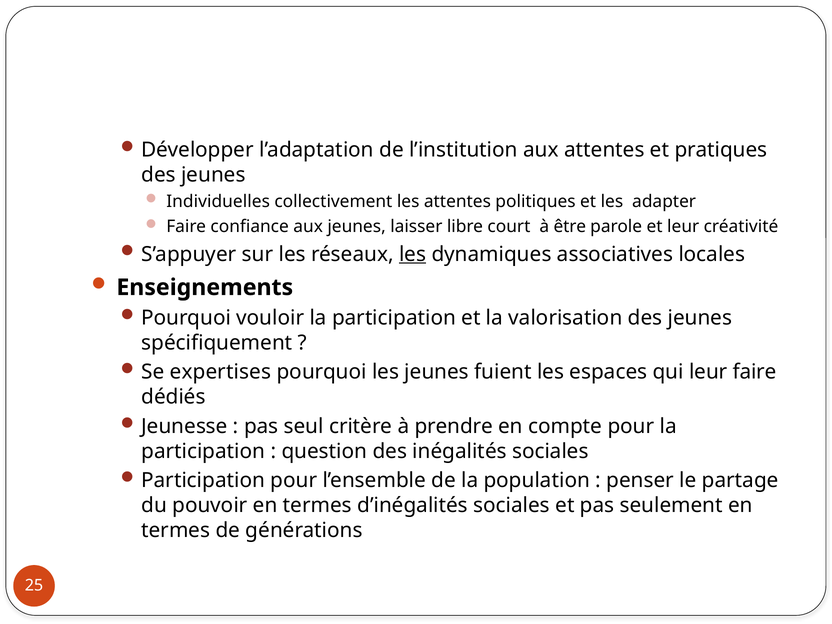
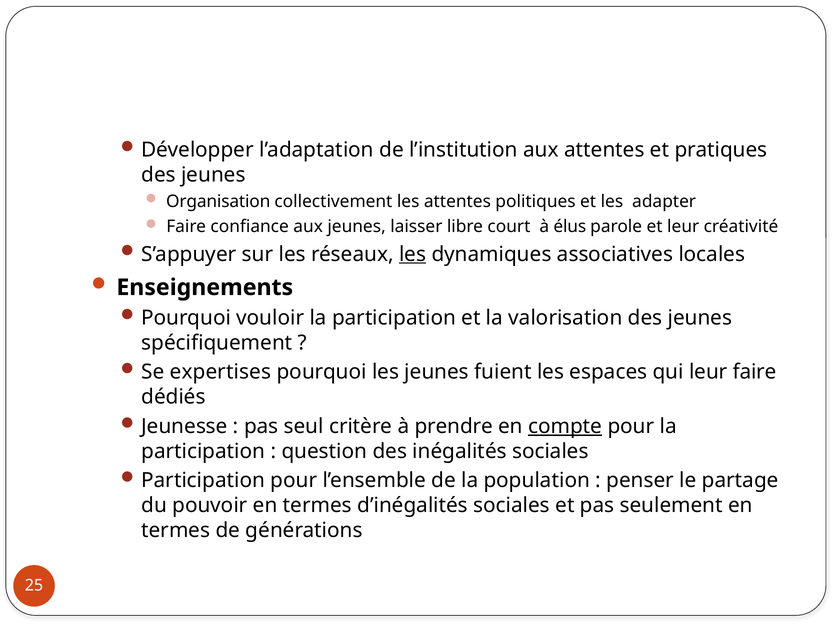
Individuelles: Individuelles -> Organisation
être: être -> élus
compte underline: none -> present
